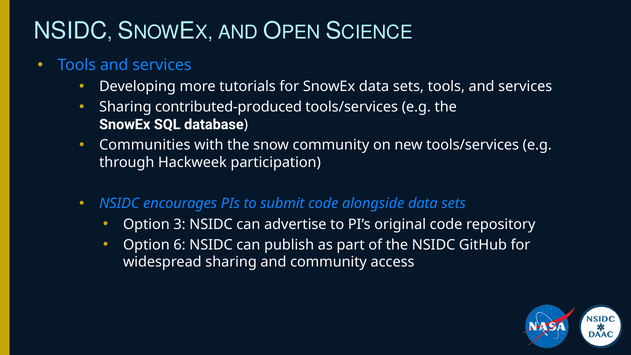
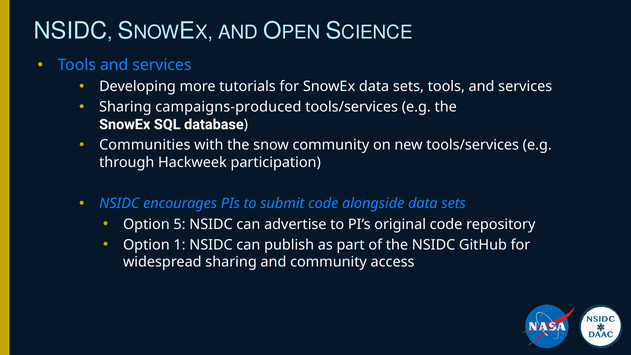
contributed-produced: contributed-produced -> campaigns-produced
3: 3 -> 5
6: 6 -> 1
